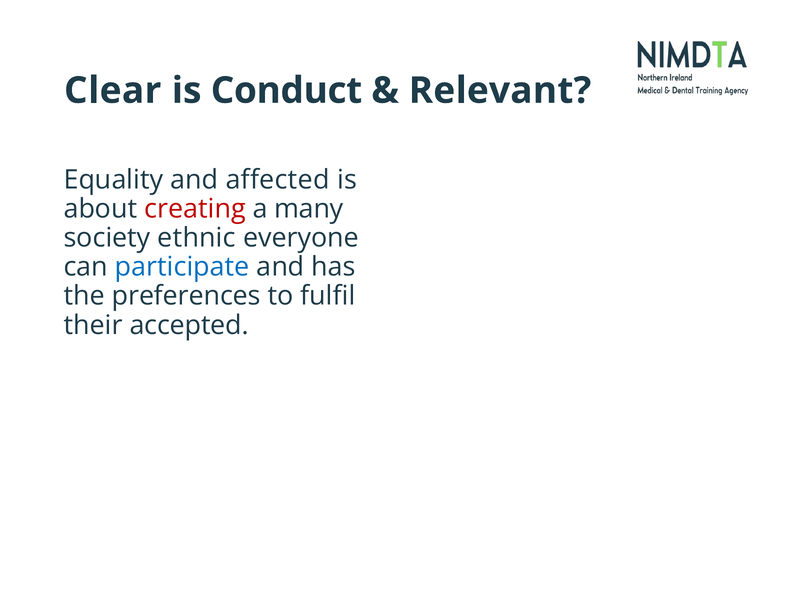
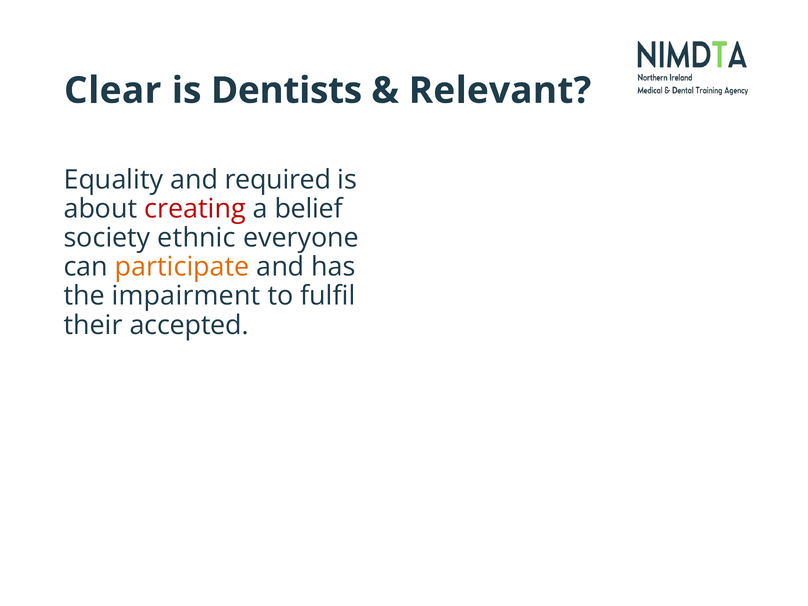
Conduct: Conduct -> Dentists
affected: affected -> required
many: many -> belief
participate colour: blue -> orange
preferences: preferences -> impairment
